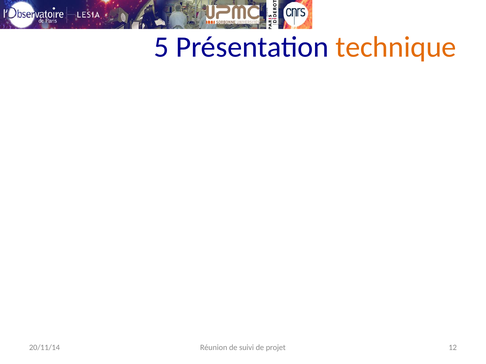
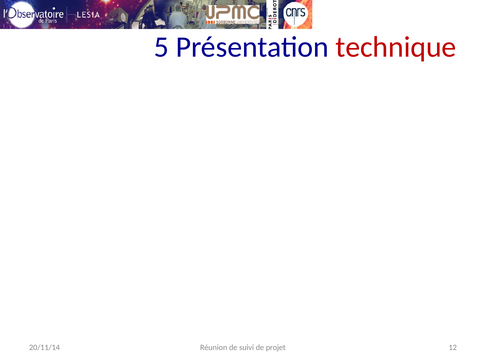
technique colour: orange -> red
